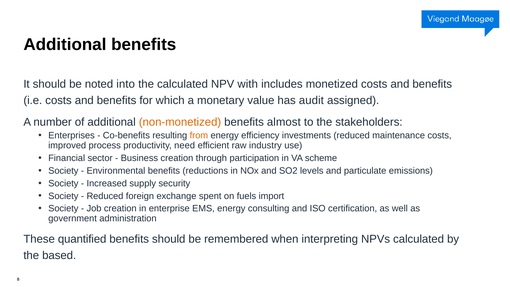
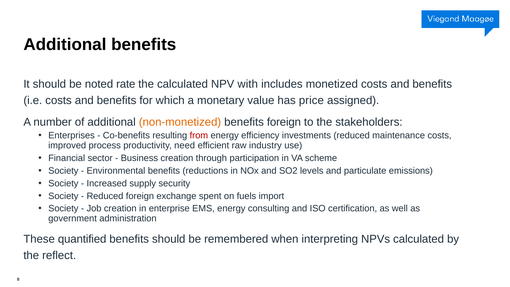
into: into -> rate
audit: audit -> price
benefits almost: almost -> foreign
from colour: orange -> red
based: based -> reflect
